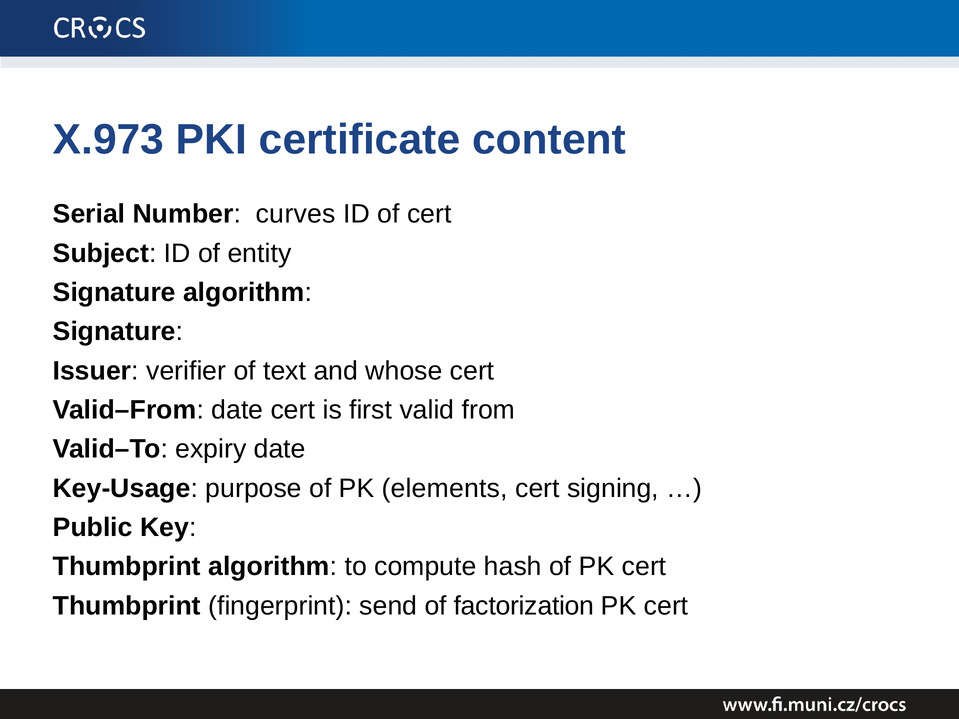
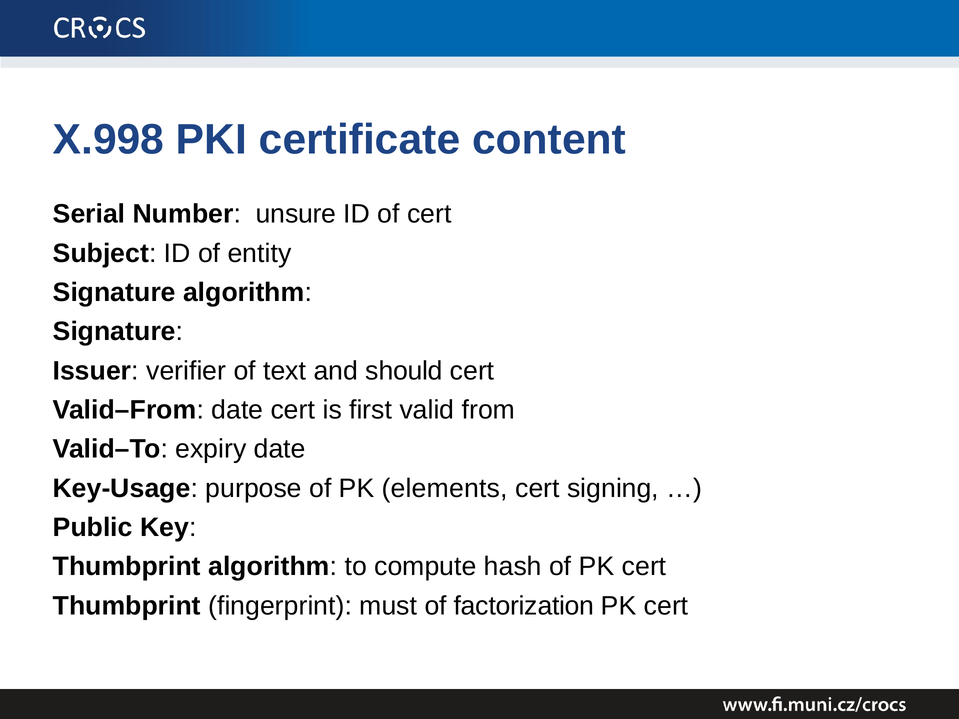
X.973: X.973 -> X.998
curves: curves -> unsure
whose: whose -> should
send: send -> must
